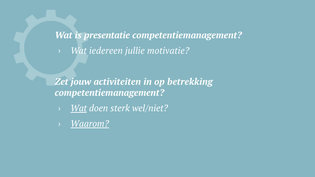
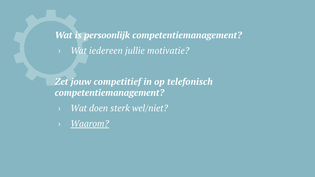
presentatie: presentatie -> persoonlijk
activiteiten: activiteiten -> competitief
betrekking: betrekking -> telefonisch
Wat at (79, 109) underline: present -> none
